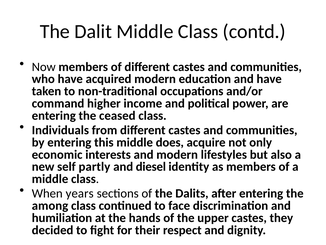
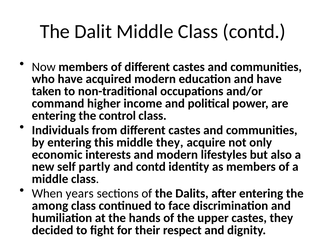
ceased: ceased -> control
middle does: does -> they
and diesel: diesel -> contd
